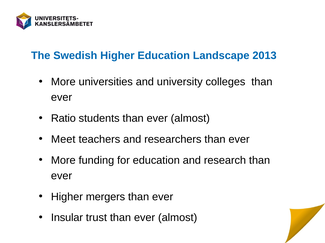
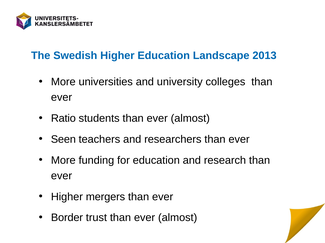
Meet: Meet -> Seen
Insular: Insular -> Border
